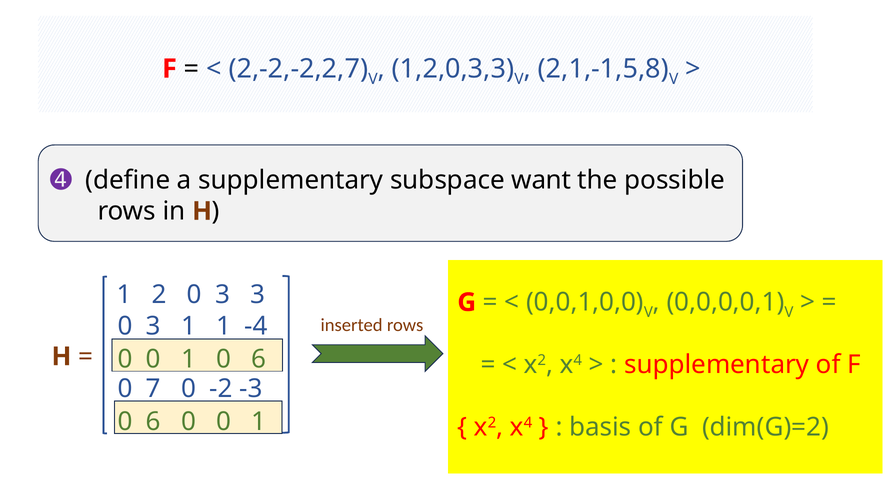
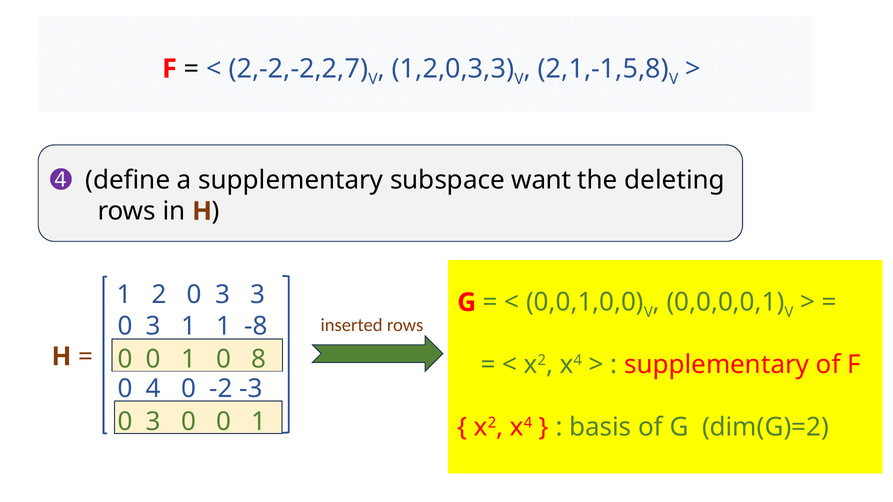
possible: possible -> deleting
-4: -4 -> -8
1 0 6: 6 -> 8
7: 7 -> 4
6 at (153, 422): 6 -> 3
